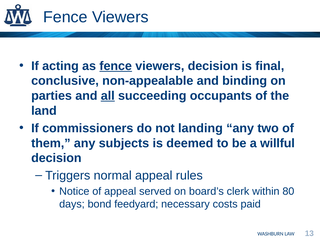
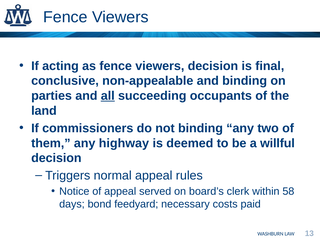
fence at (116, 66) underline: present -> none
not landing: landing -> binding
subjects: subjects -> highway
80: 80 -> 58
